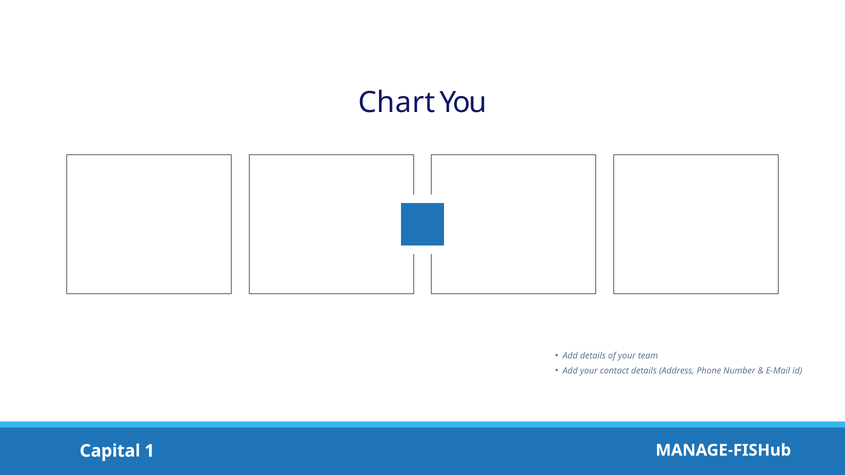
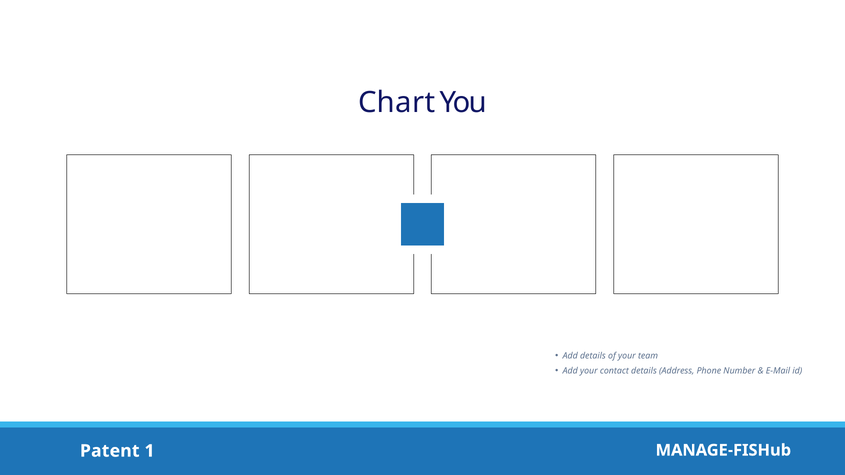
Capital: Capital -> Patent
